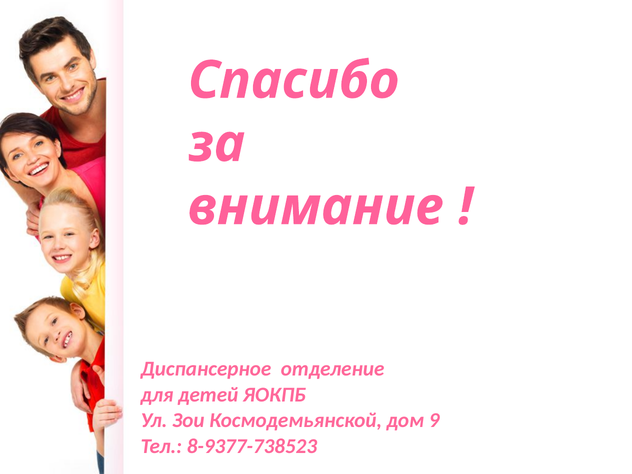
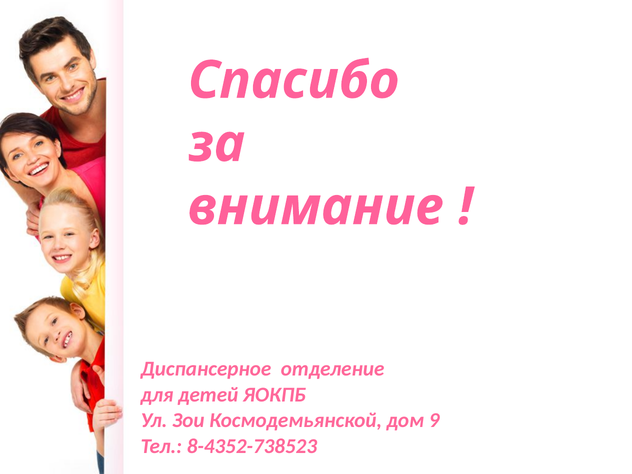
8-9377-738523: 8-9377-738523 -> 8-4352-738523
